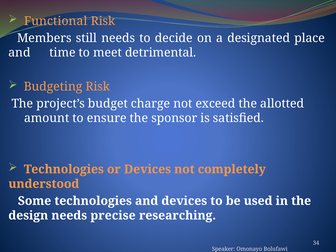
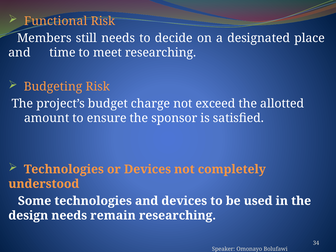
meet detrimental: detrimental -> researching
precise: precise -> remain
